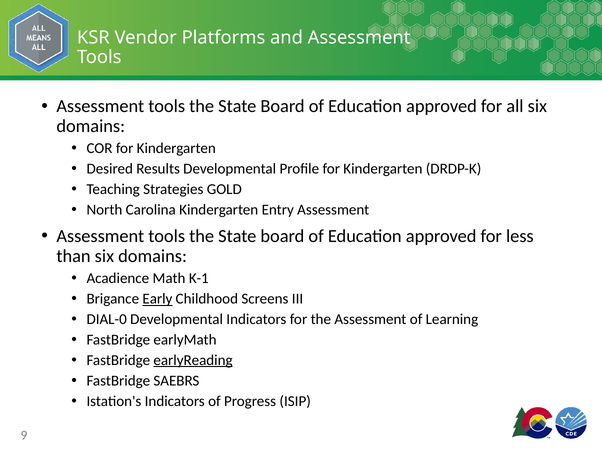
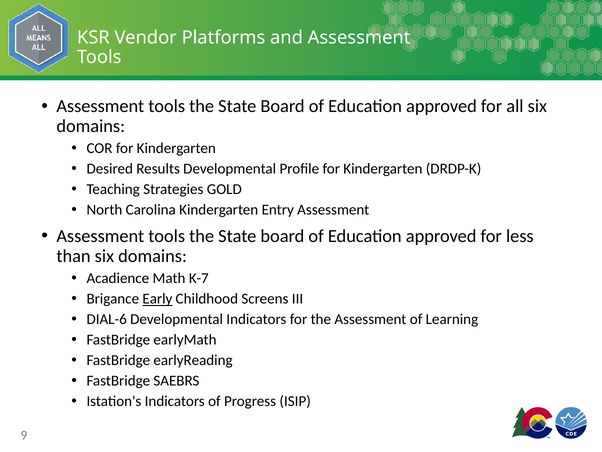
K-1: K-1 -> K-7
DIAL-0: DIAL-0 -> DIAL-6
earlyReading underline: present -> none
